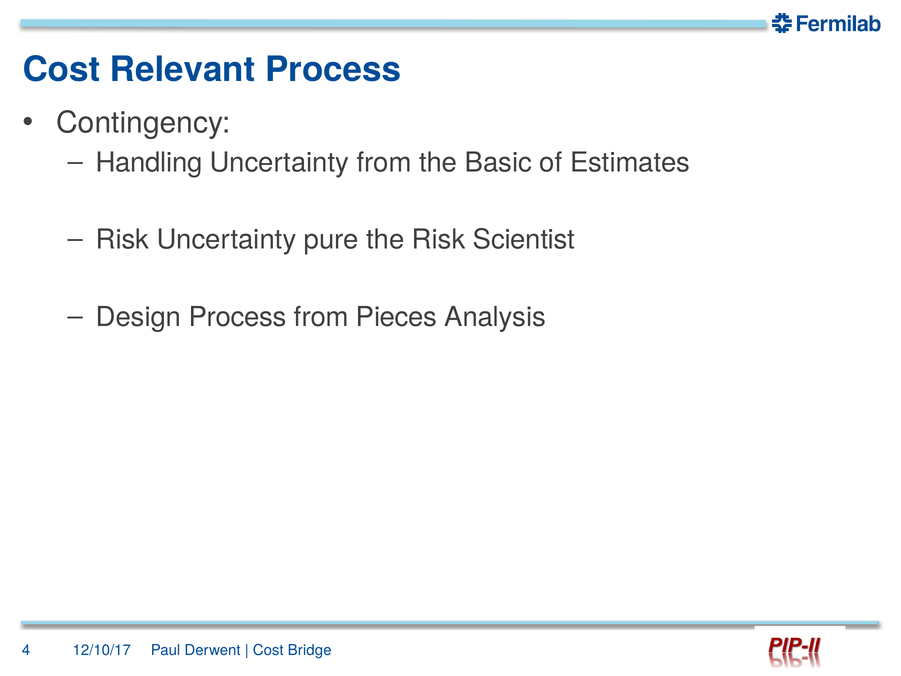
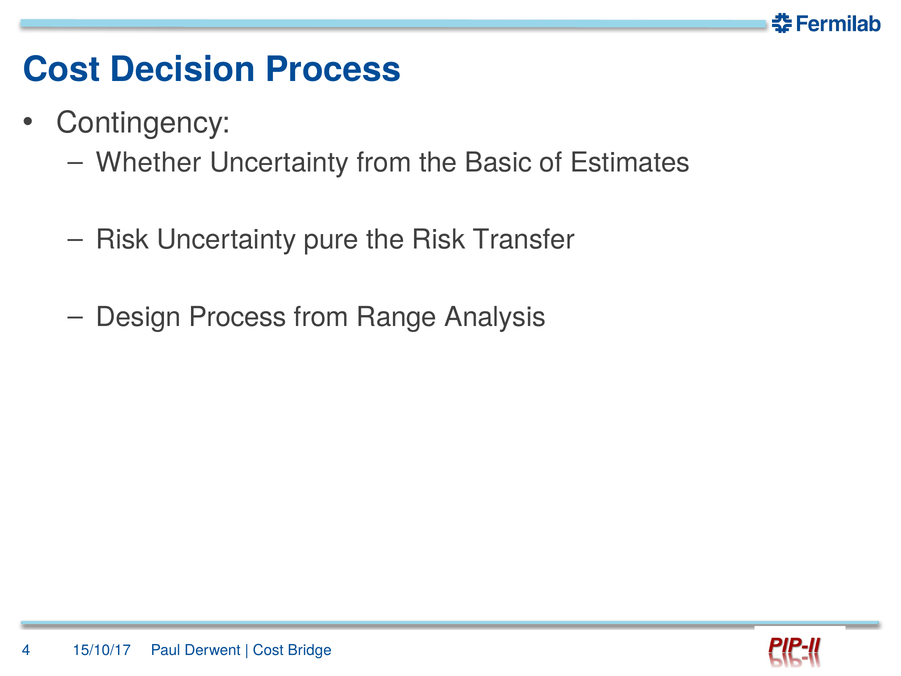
Relevant: Relevant -> Decision
Handling: Handling -> Whether
Scientist: Scientist -> Transfer
Pieces: Pieces -> Range
12/10/17: 12/10/17 -> 15/10/17
